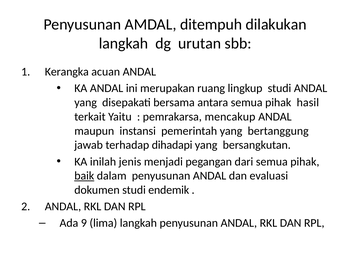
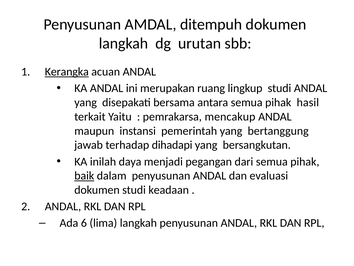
ditempuh dilakukan: dilakukan -> dokumen
Kerangka underline: none -> present
jenis: jenis -> daya
endemik: endemik -> keadaan
9: 9 -> 6
